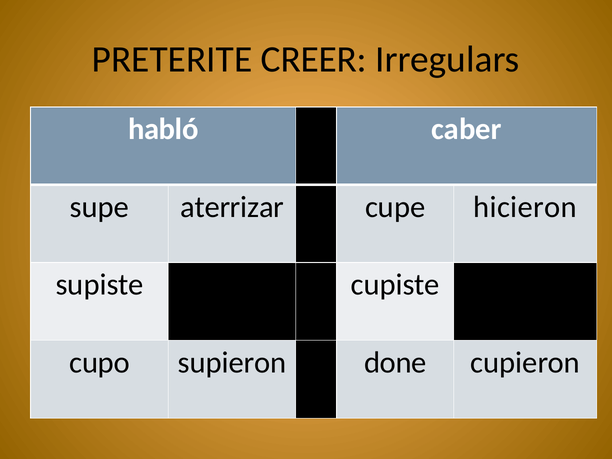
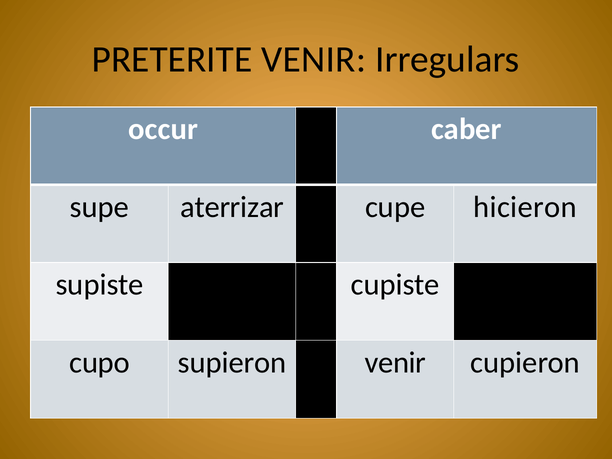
PRETERITE CREER: CREER -> VENIR
habló: habló -> occur
supieron done: done -> venir
